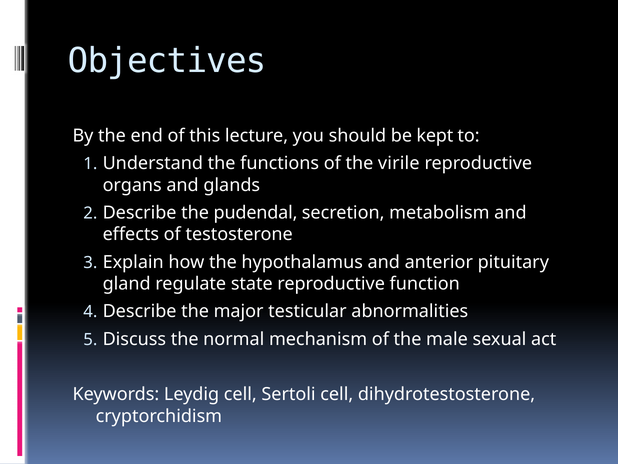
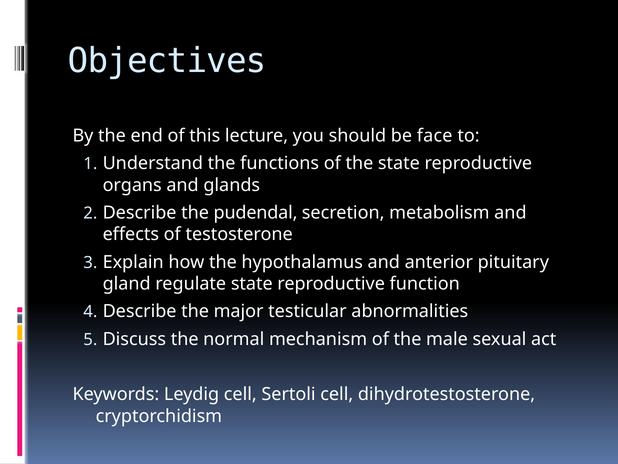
kept: kept -> face
the virile: virile -> state
